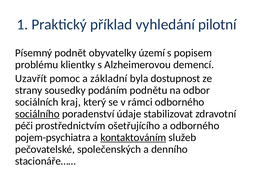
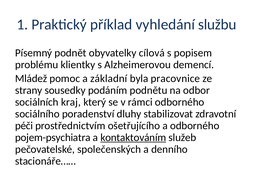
pilotní: pilotní -> službu
území: území -> cílová
Uzavřít: Uzavřít -> Mládež
dostupnost: dostupnost -> pracovnice
sociálního underline: present -> none
údaje: údaje -> dluhy
